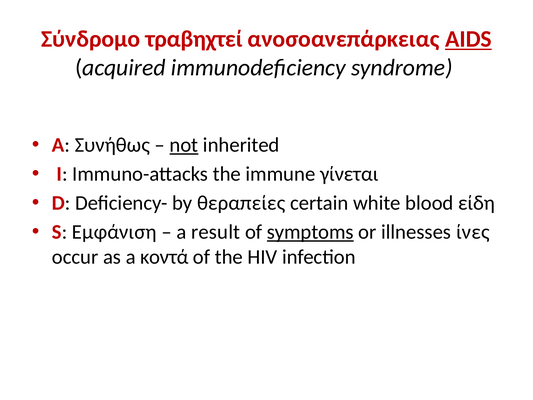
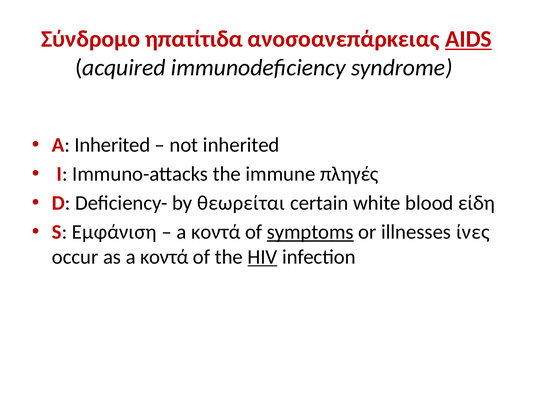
τραβηχτεί: τραβηχτεί -> ηπατίτιδα
Α Συνήθως: Συνήθως -> Inherited
not underline: present -> none
γίνεται: γίνεται -> πληγές
θεραπείες: θεραπείες -> θεωρείται
result at (216, 232): result -> κοντά
HIV underline: none -> present
